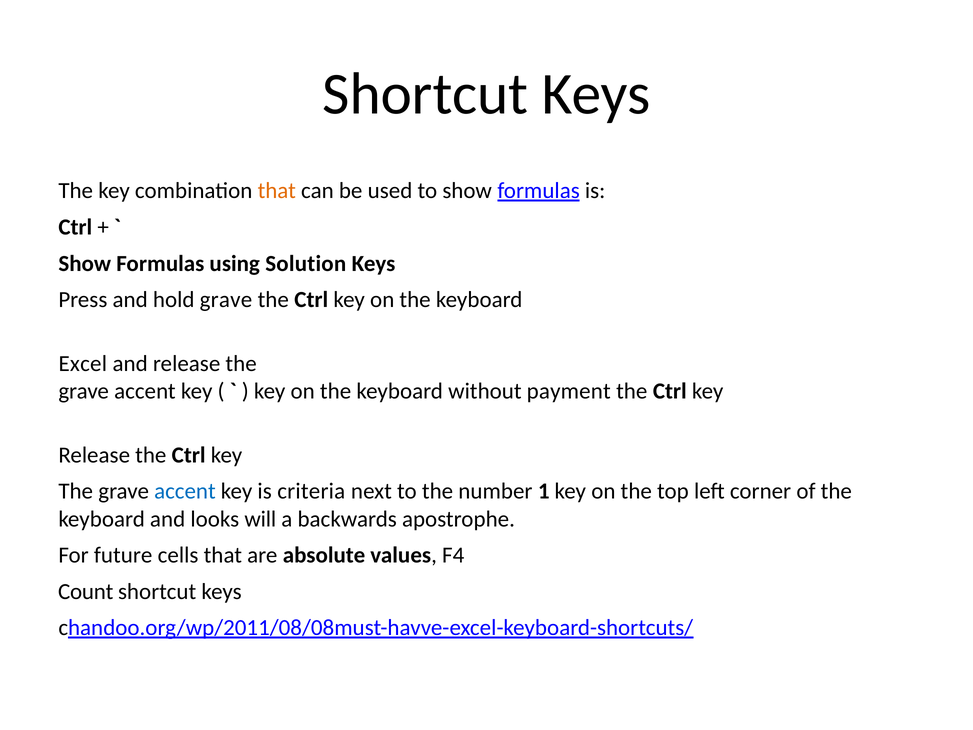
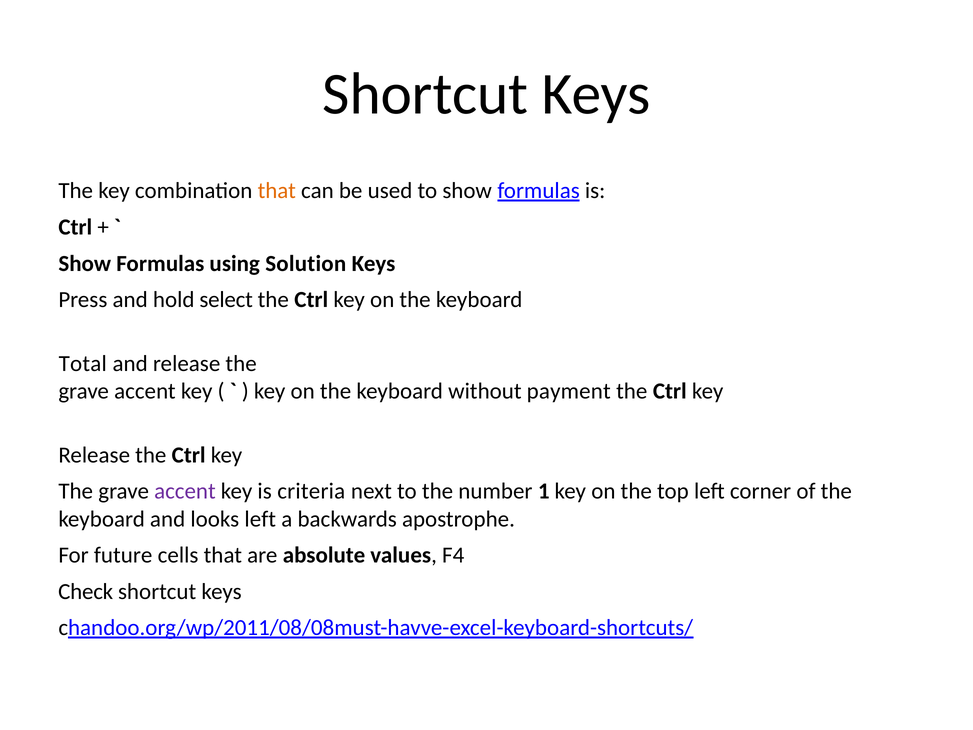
hold grave: grave -> select
Excel: Excel -> Total
accent at (185, 491) colour: blue -> purple
looks will: will -> left
Count: Count -> Check
